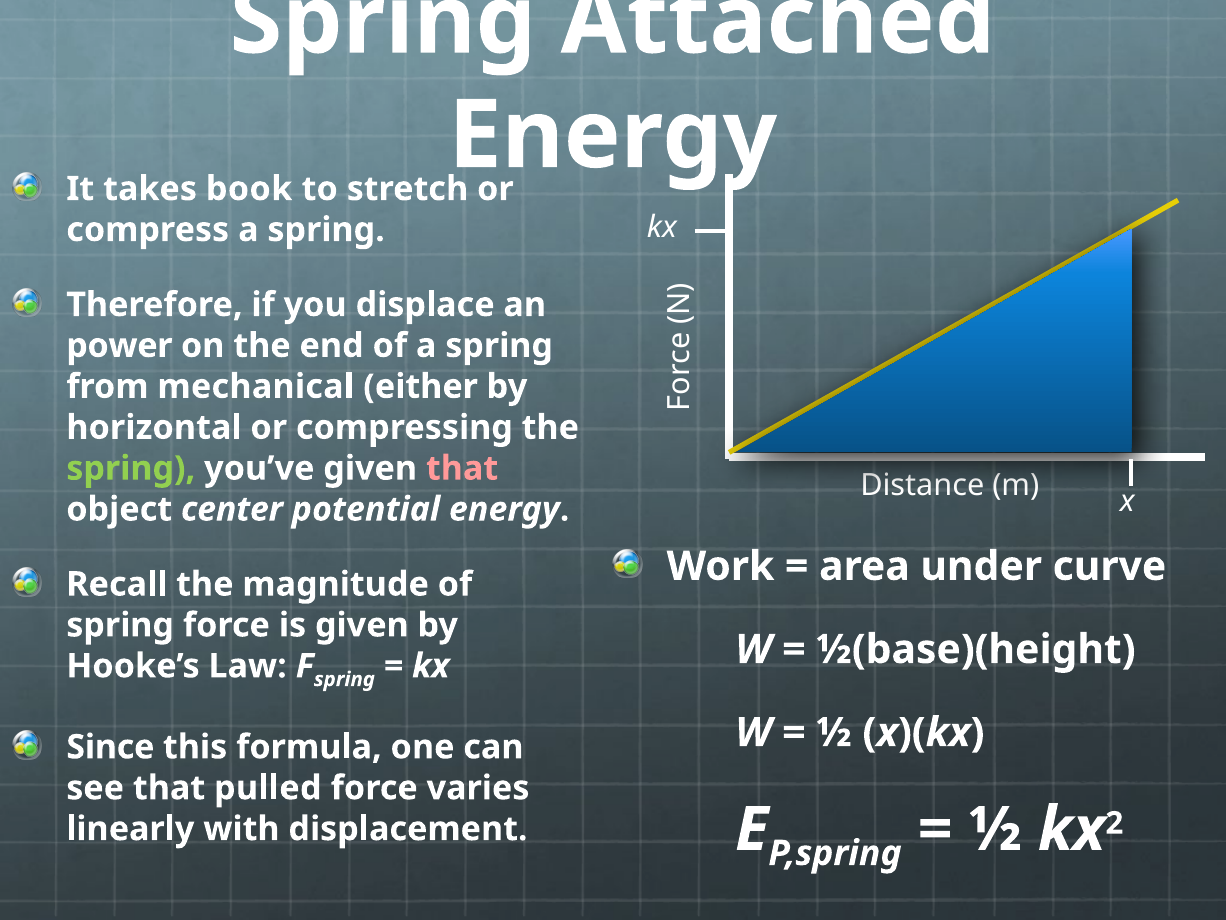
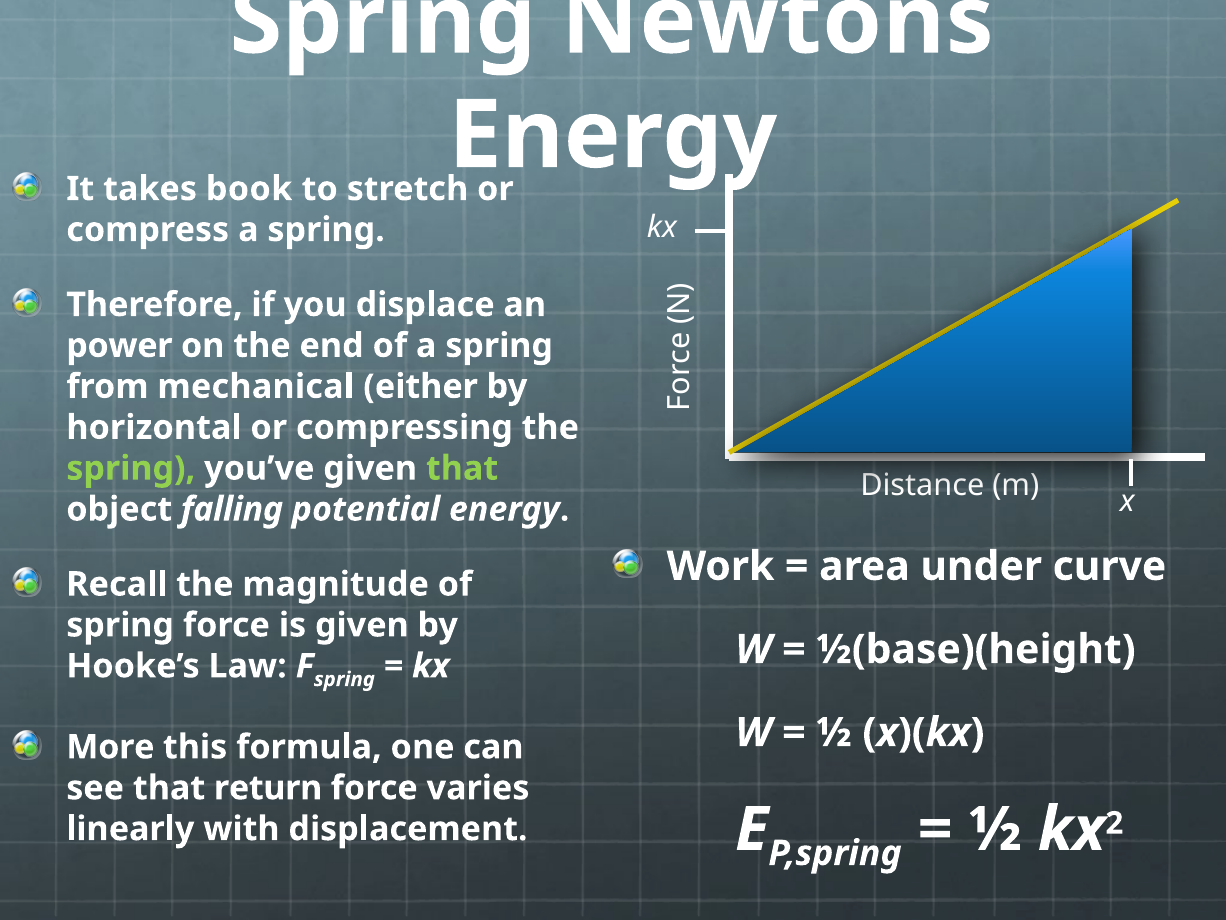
Attached: Attached -> Newtons
that at (462, 468) colour: pink -> light green
center: center -> falling
Since: Since -> More
pulled: pulled -> return
